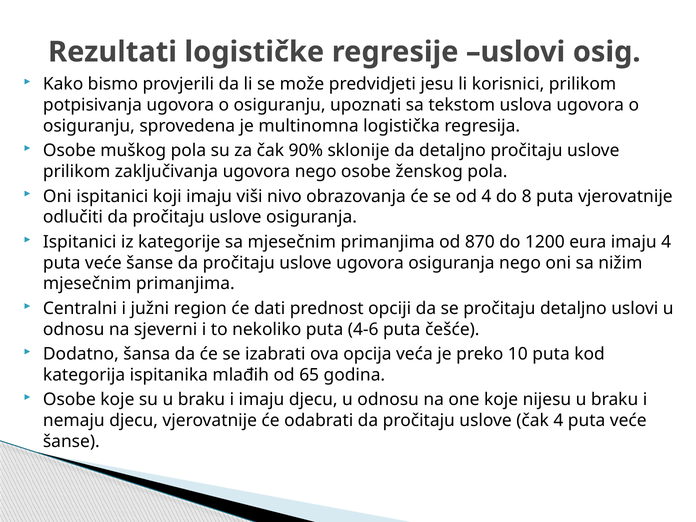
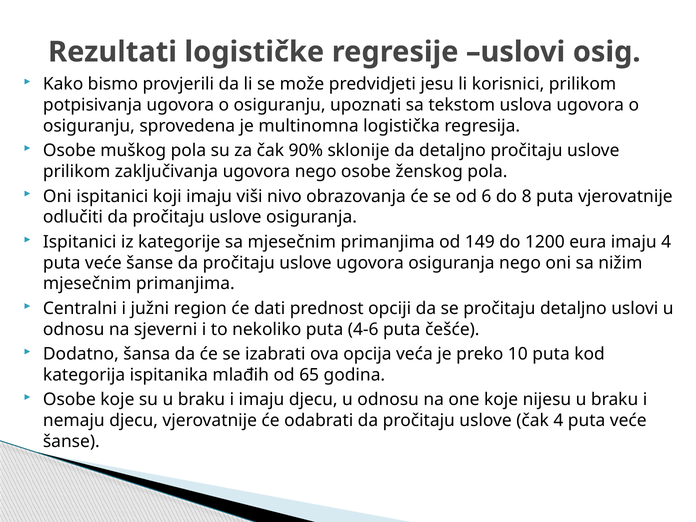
od 4: 4 -> 6
870: 870 -> 149
